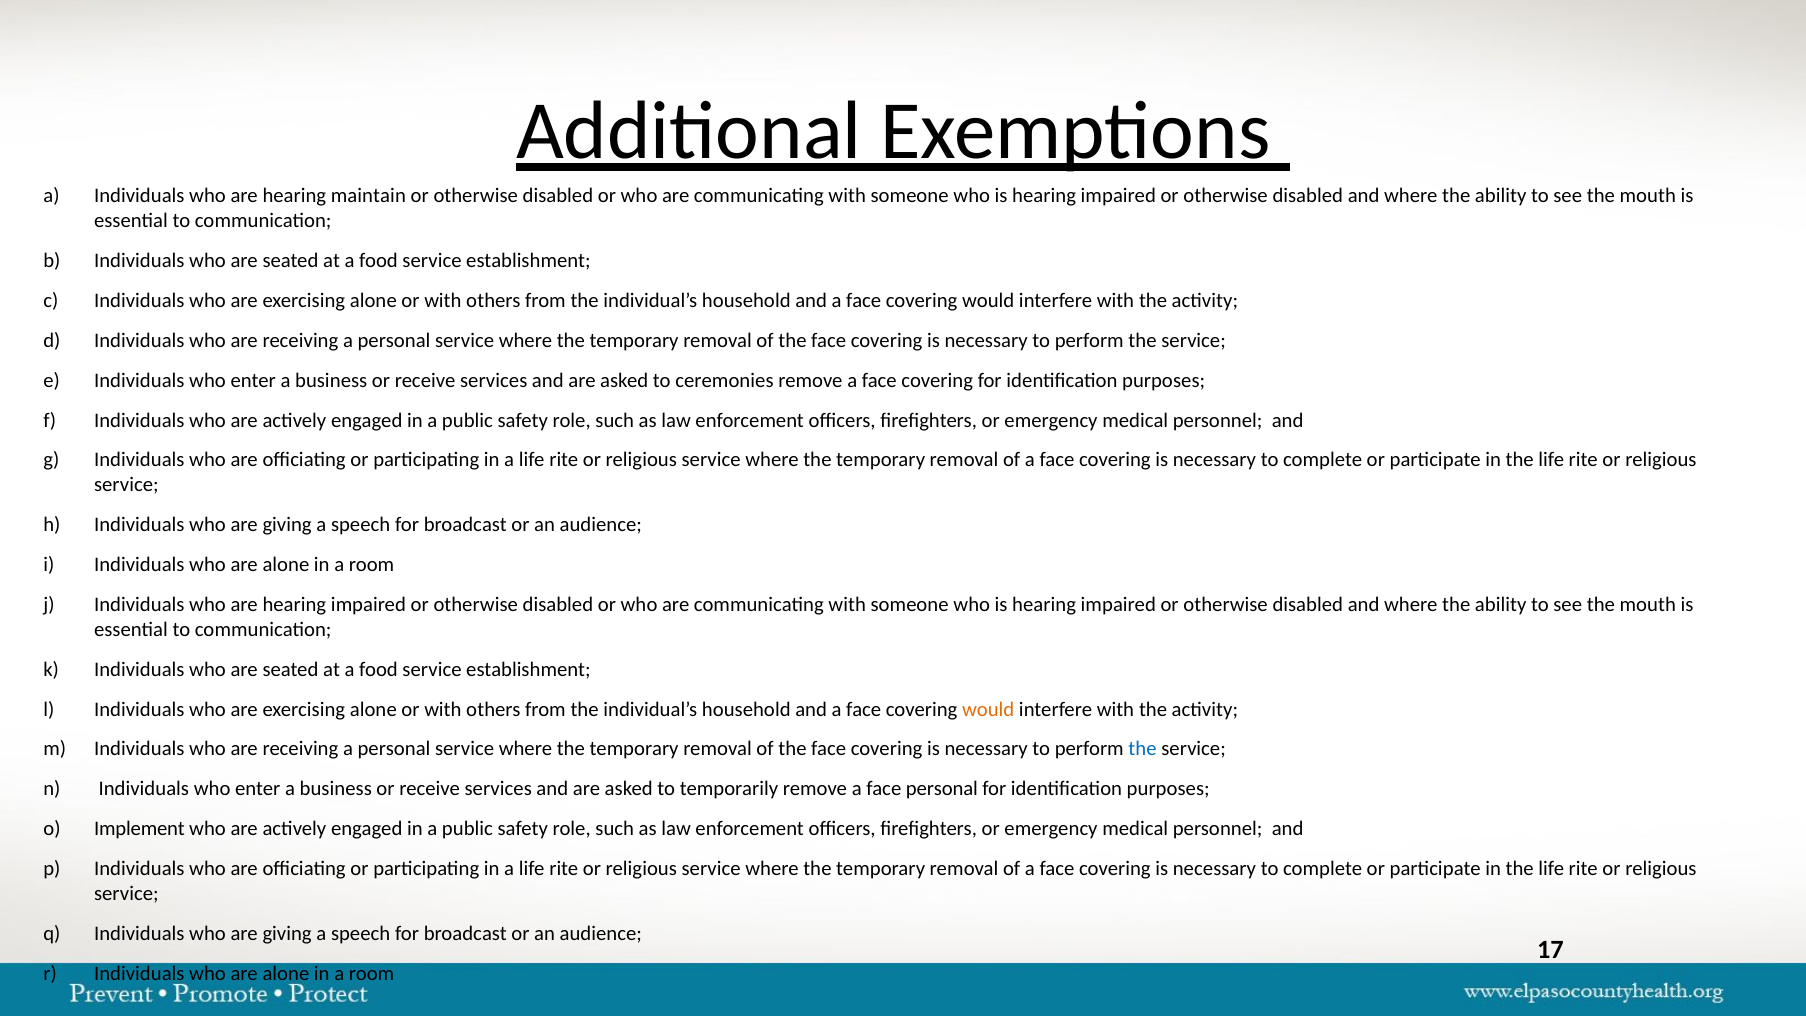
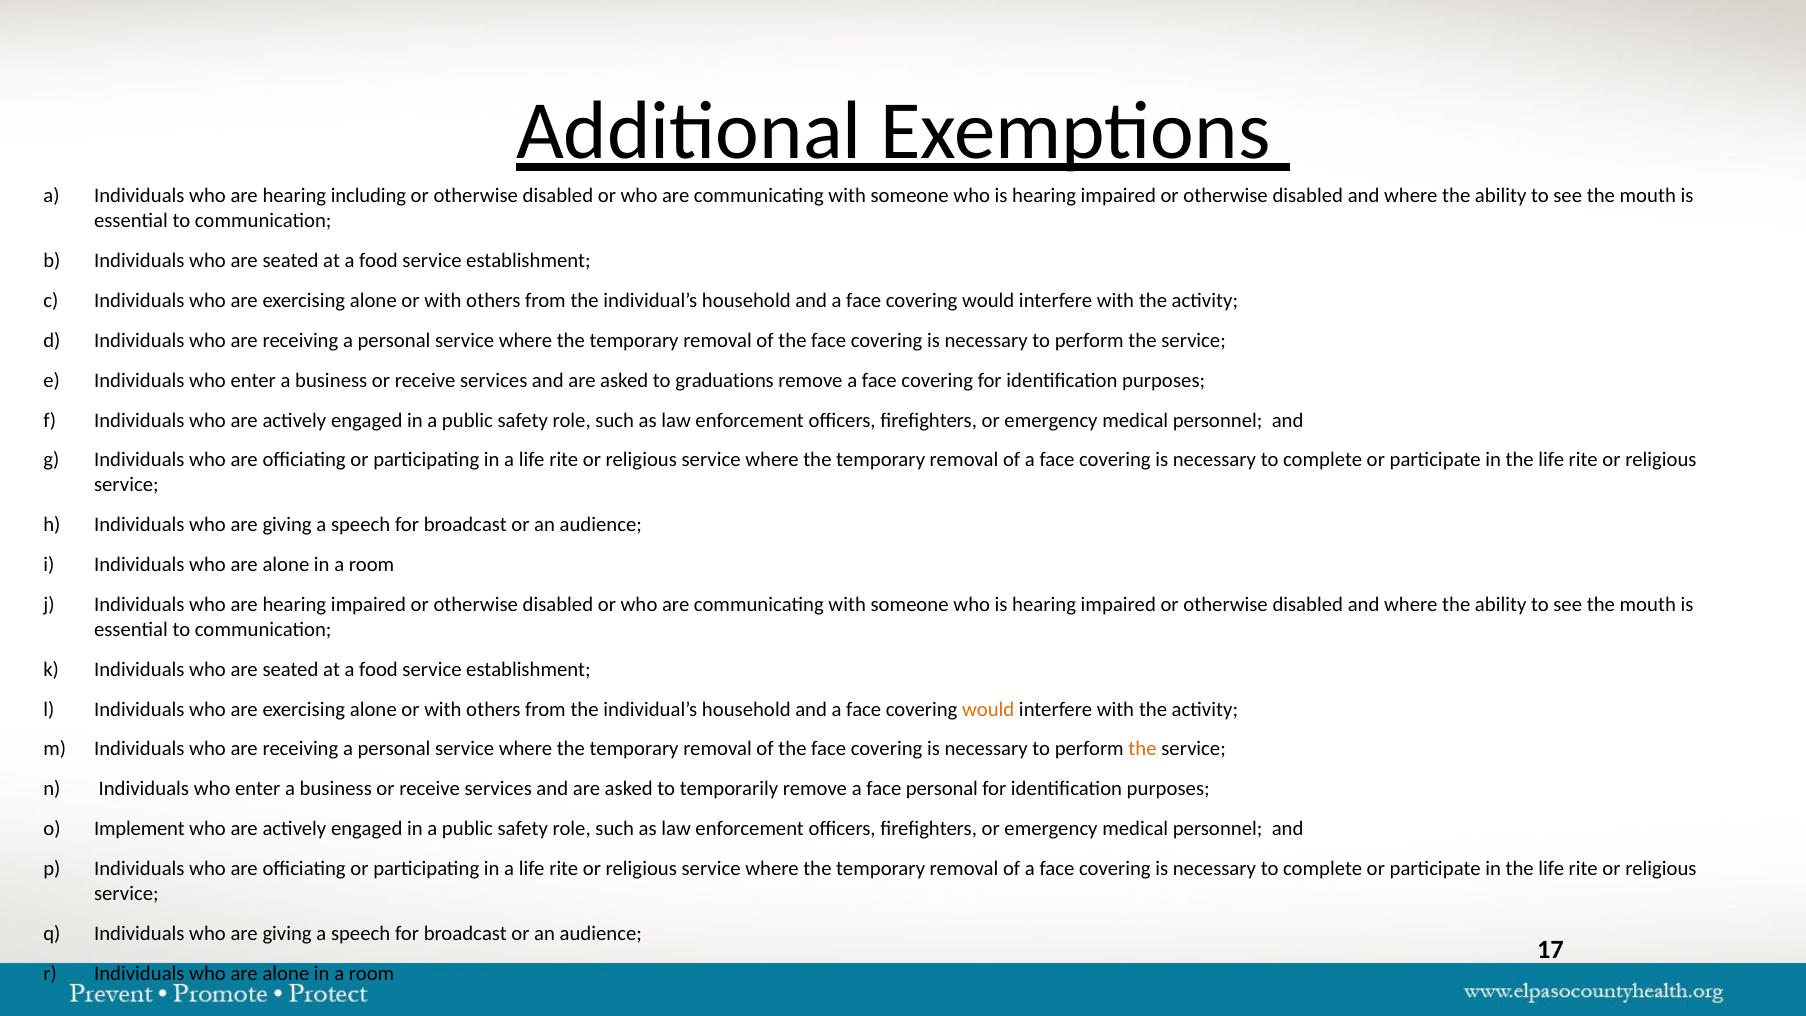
maintain: maintain -> including
ceremonies: ceremonies -> graduations
the at (1143, 749) colour: blue -> orange
